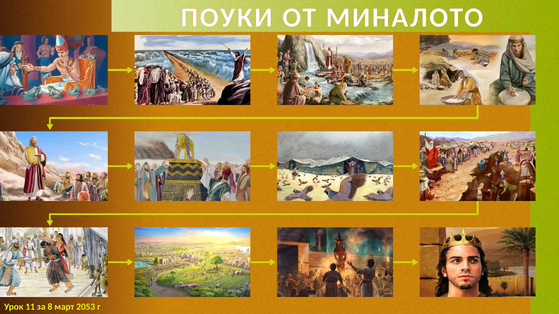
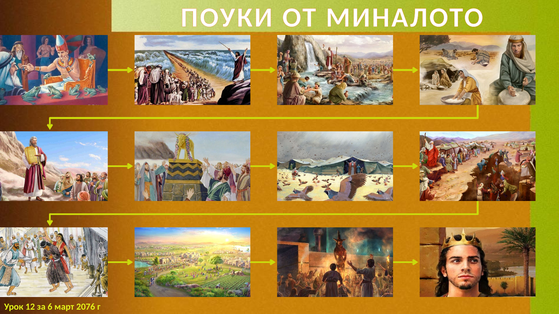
11: 11 -> 12
8: 8 -> 6
2053: 2053 -> 2076
